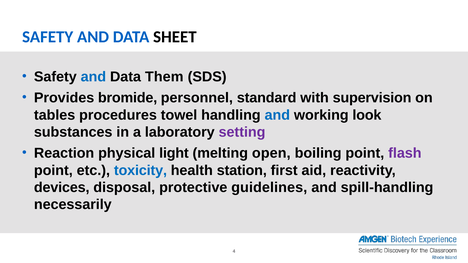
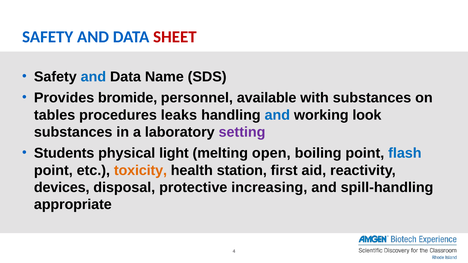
SHEET colour: black -> red
Them: Them -> Name
standard: standard -> available
with supervision: supervision -> substances
towel: towel -> leaks
Reaction: Reaction -> Students
flash colour: purple -> blue
toxicity colour: blue -> orange
guidelines: guidelines -> increasing
necessarily: necessarily -> appropriate
